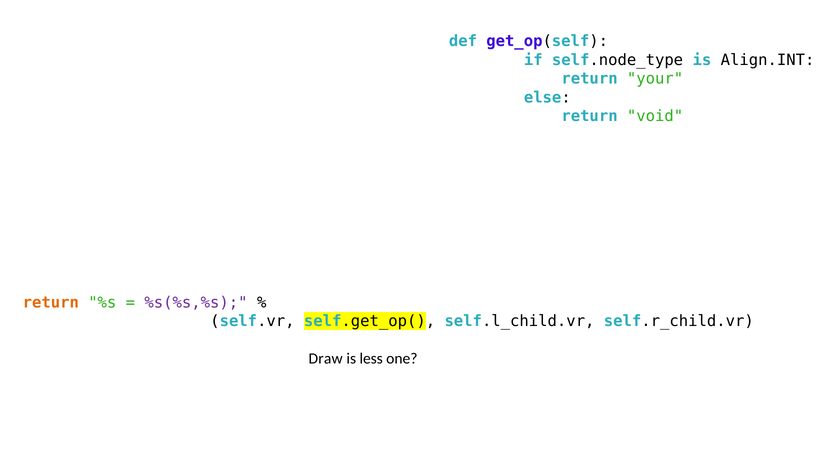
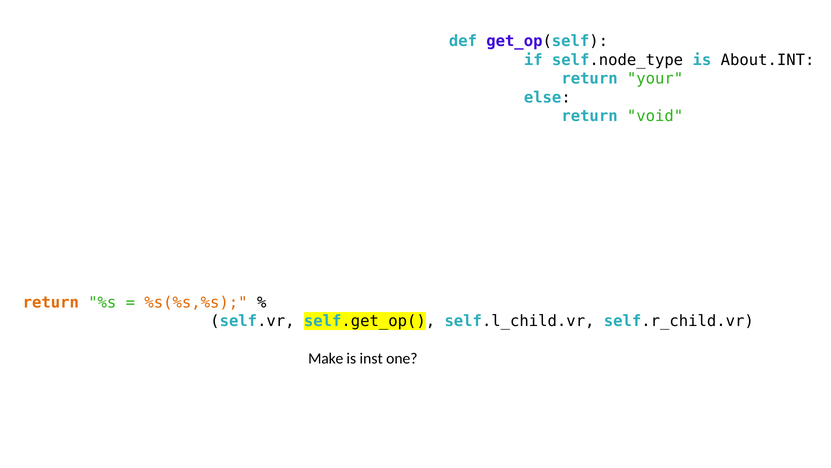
Align.INT: Align.INT -> About.INT
%s(%s,%s colour: purple -> orange
Draw: Draw -> Make
less: less -> inst
